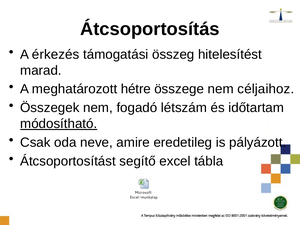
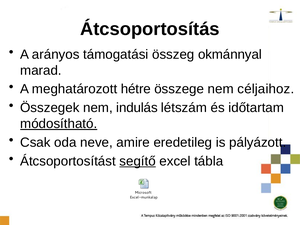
érkezés: érkezés -> arányos
hitelesítést: hitelesítést -> okmánnyal
fogadó: fogadó -> indulás
segítő underline: none -> present
